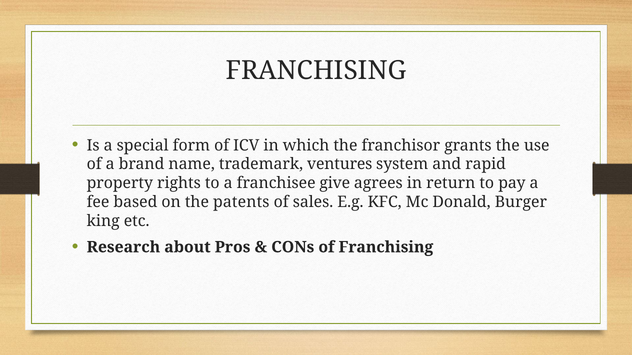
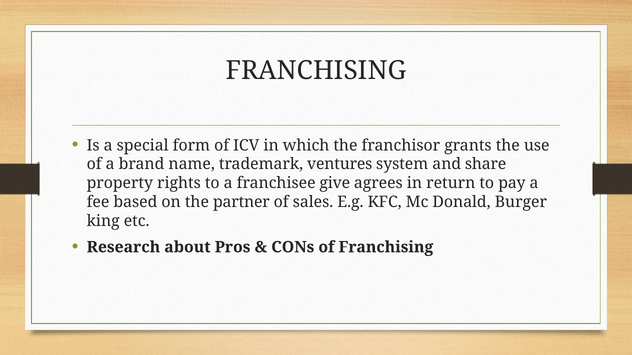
rapid: rapid -> share
patents: patents -> partner
